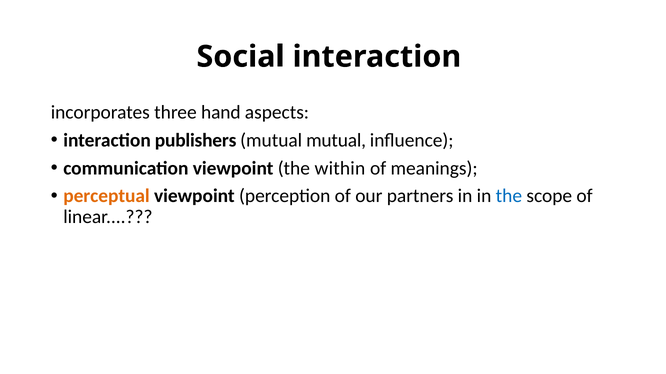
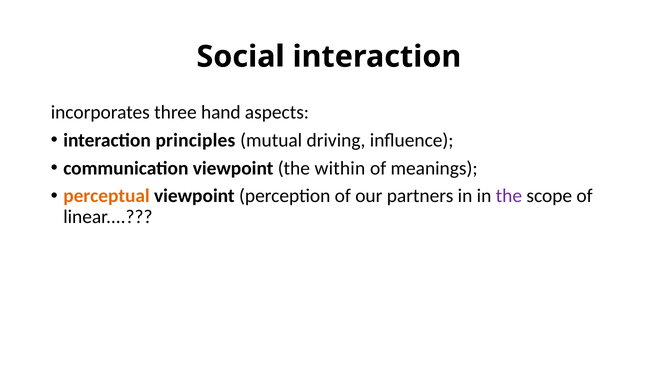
publishers: publishers -> principles
mutual mutual: mutual -> driving
the at (509, 196) colour: blue -> purple
